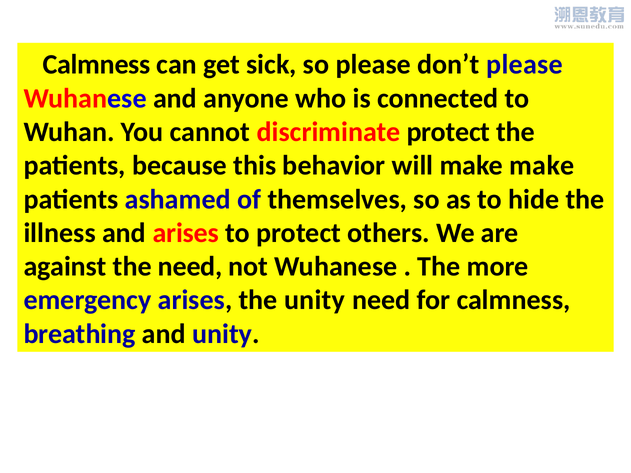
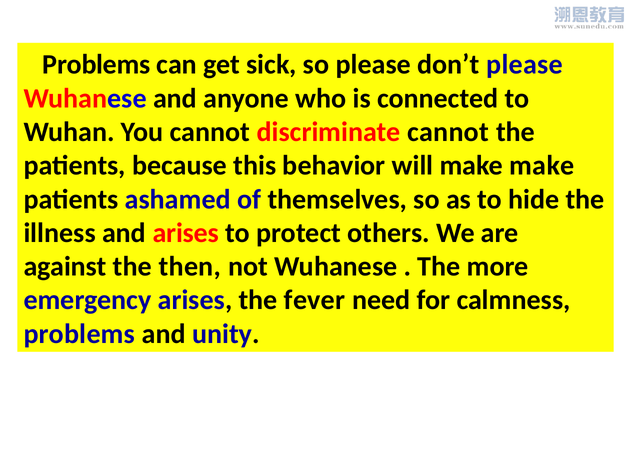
Calmness at (96, 65): Calmness -> Problems
discriminate protect: protect -> cannot
the need: need -> then
the unity: unity -> fever
breathing at (79, 334): breathing -> problems
